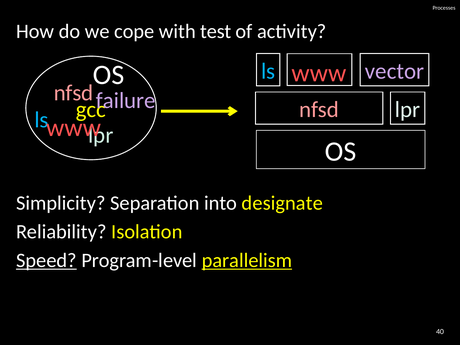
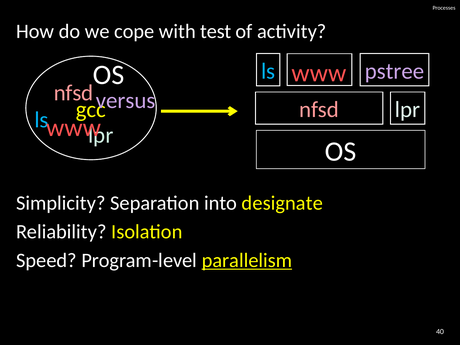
vector: vector -> pstree
failure: failure -> versus
Speed underline: present -> none
